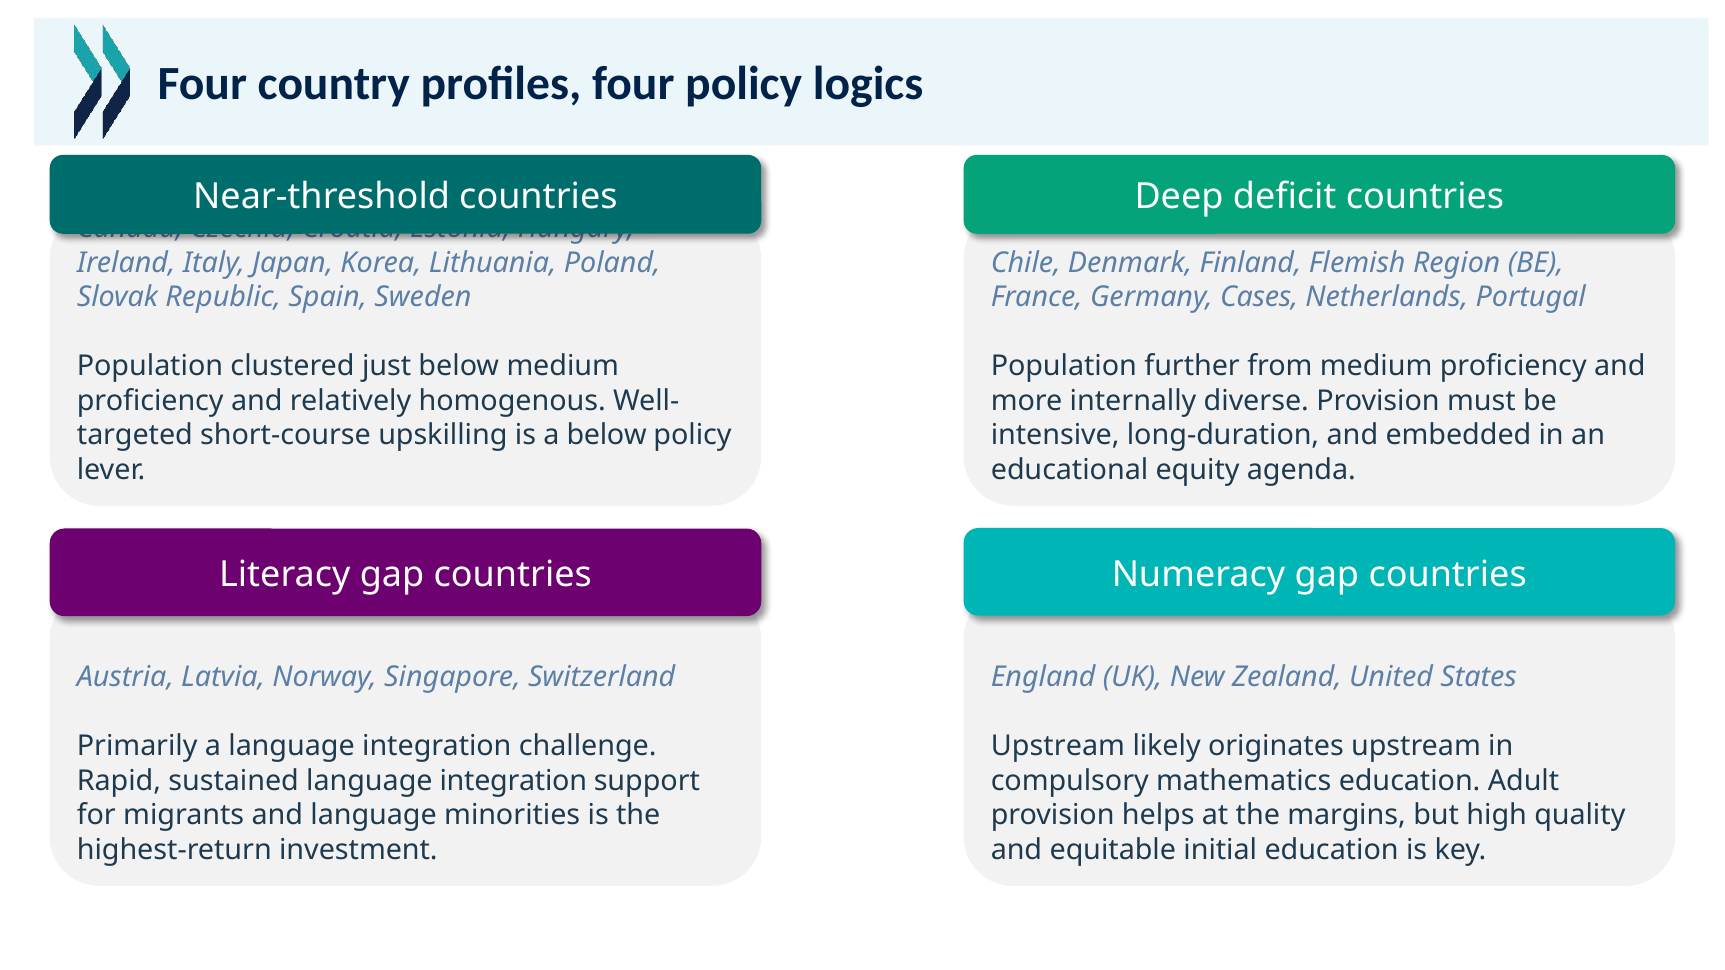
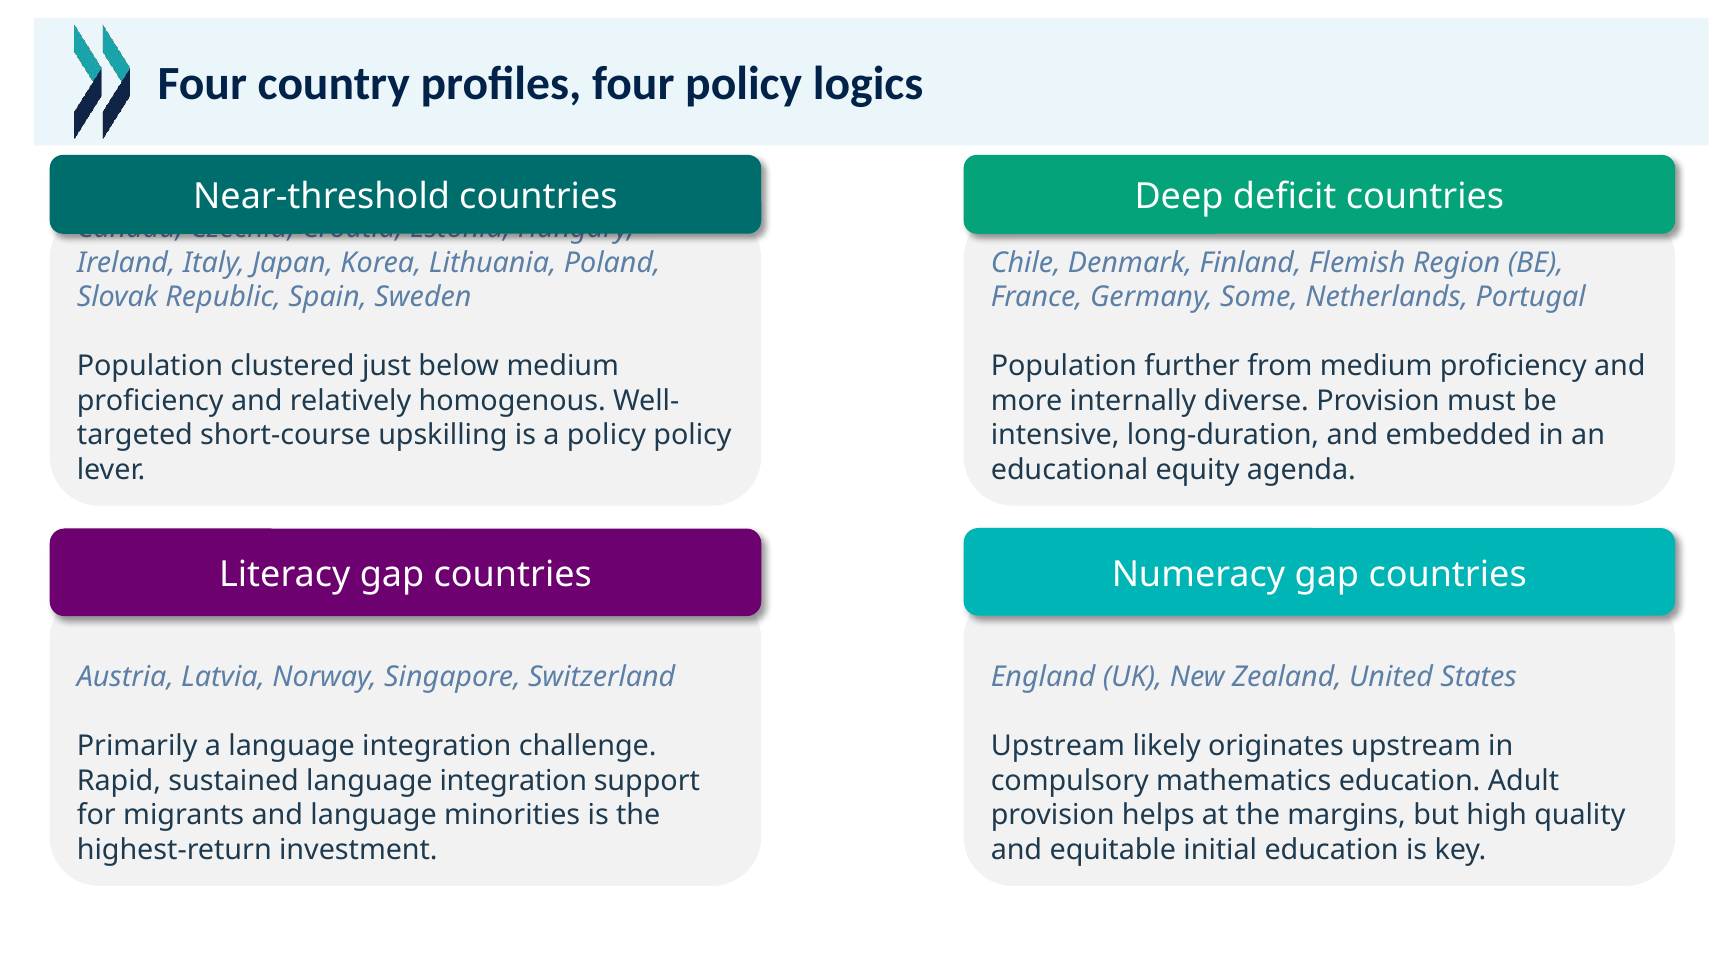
Cases: Cases -> Some
a below: below -> policy
